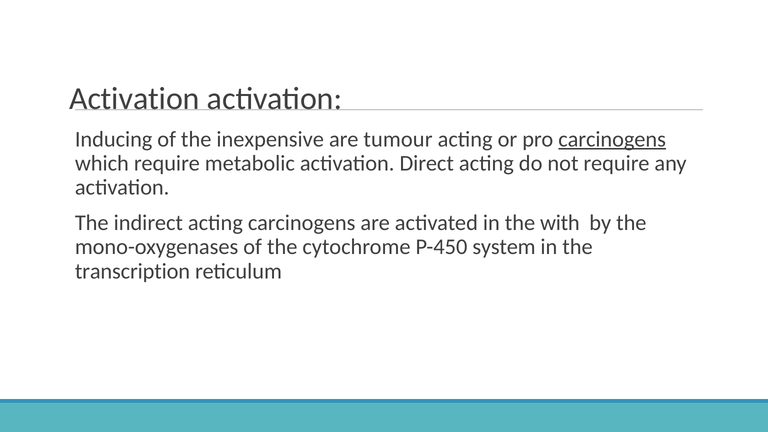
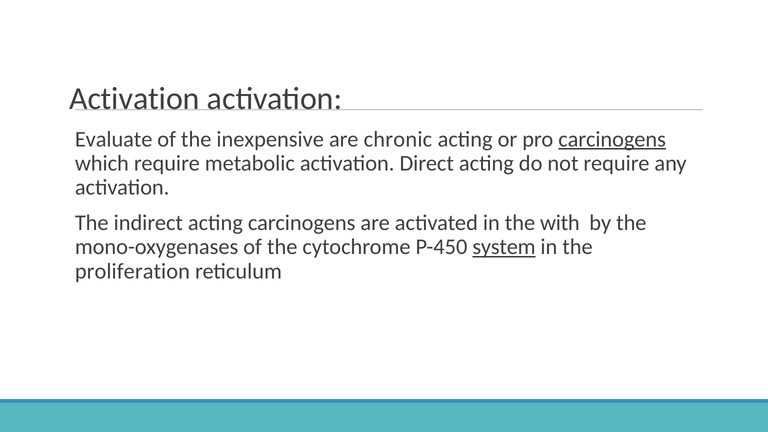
Inducing: Inducing -> Evaluate
tumour: tumour -> chronic
system underline: none -> present
transcription: transcription -> proliferation
